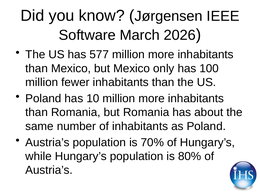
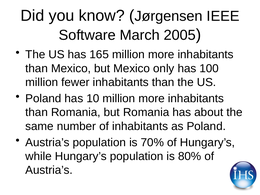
2026: 2026 -> 2005
577: 577 -> 165
